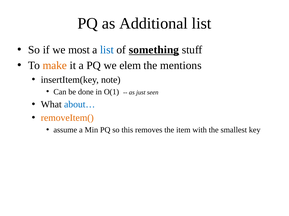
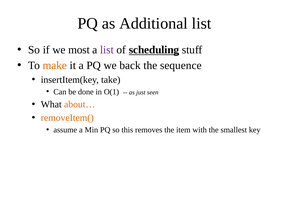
list at (107, 50) colour: blue -> purple
something: something -> scheduling
elem: elem -> back
mentions: mentions -> sequence
note: note -> take
about… colour: blue -> orange
